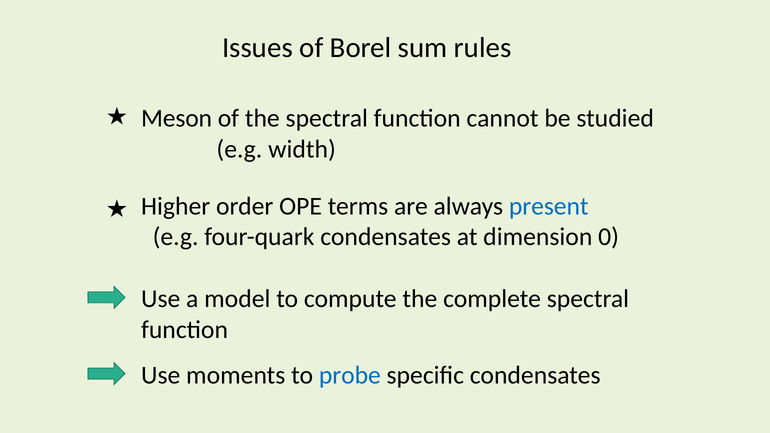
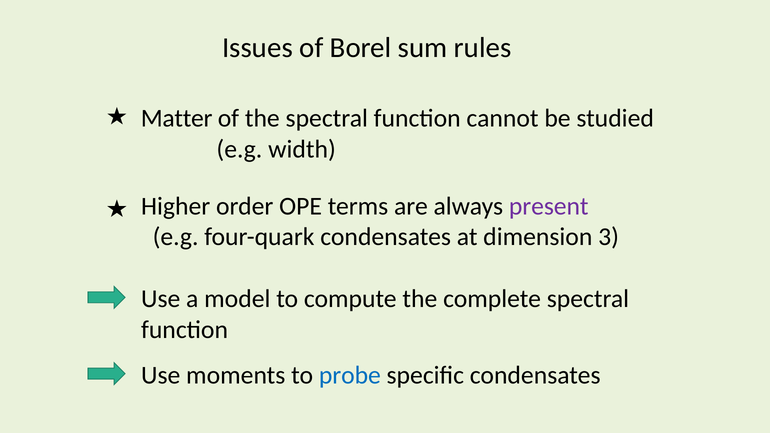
Meson: Meson -> Matter
present colour: blue -> purple
0: 0 -> 3
